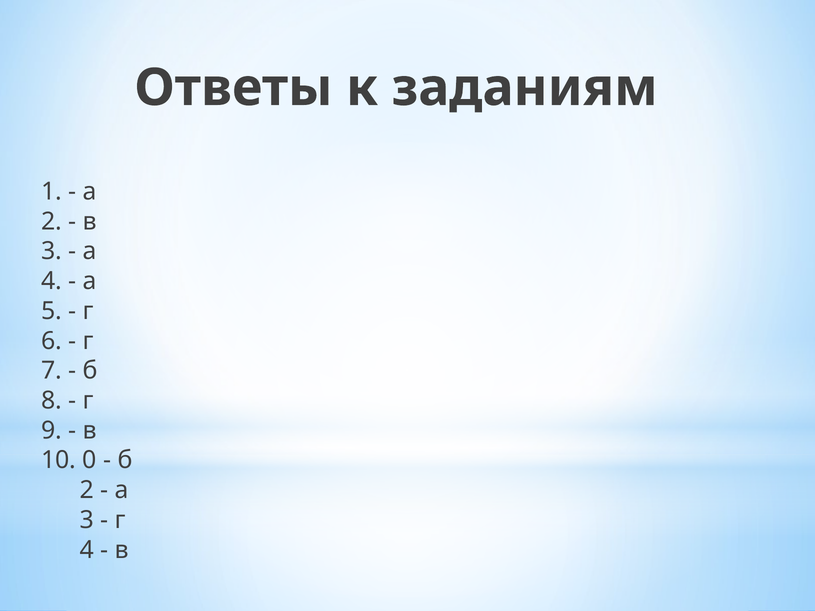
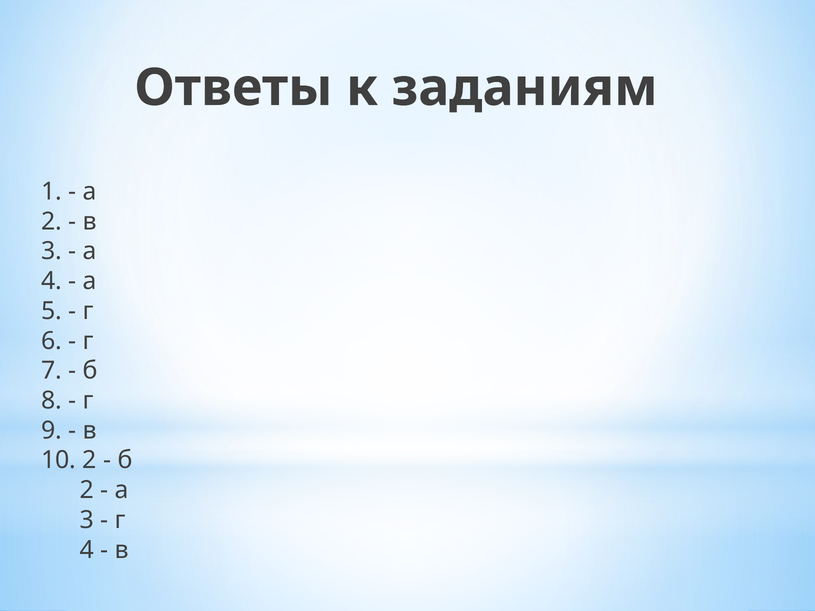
10 0: 0 -> 2
